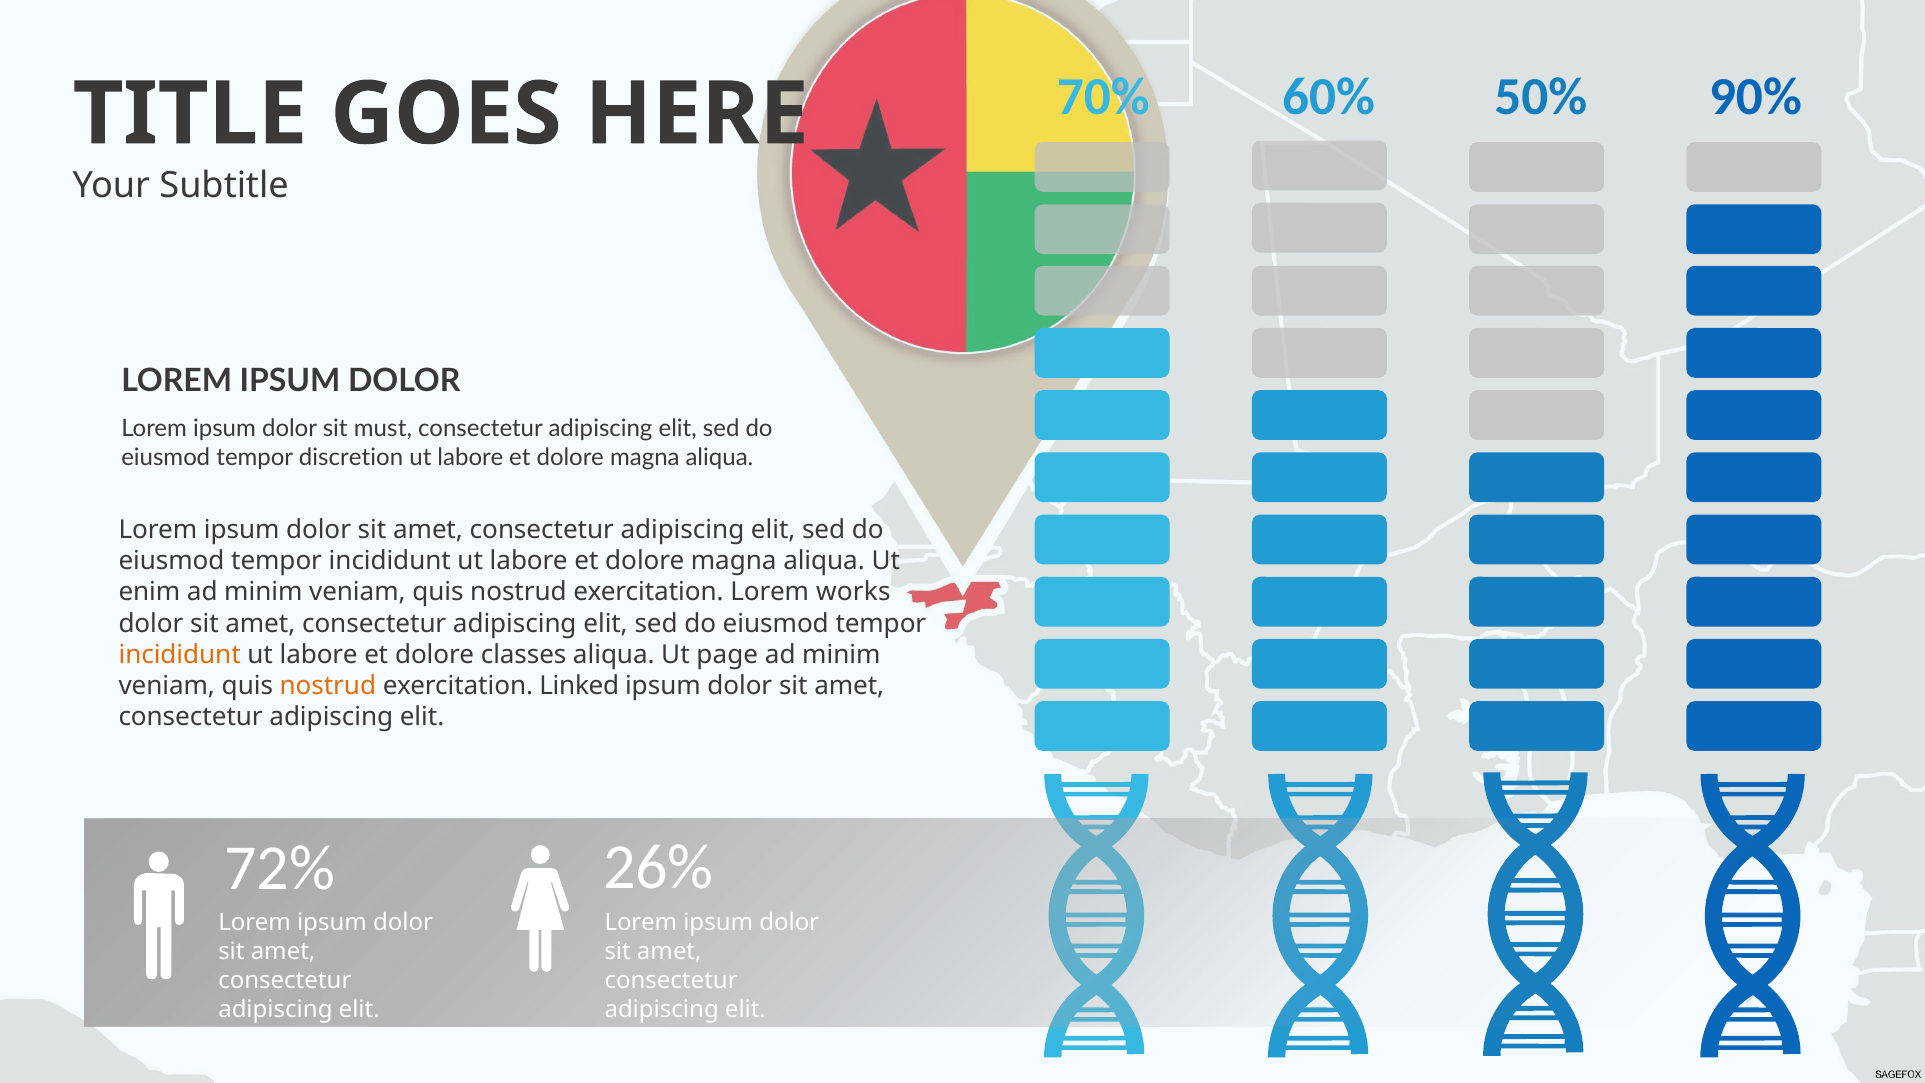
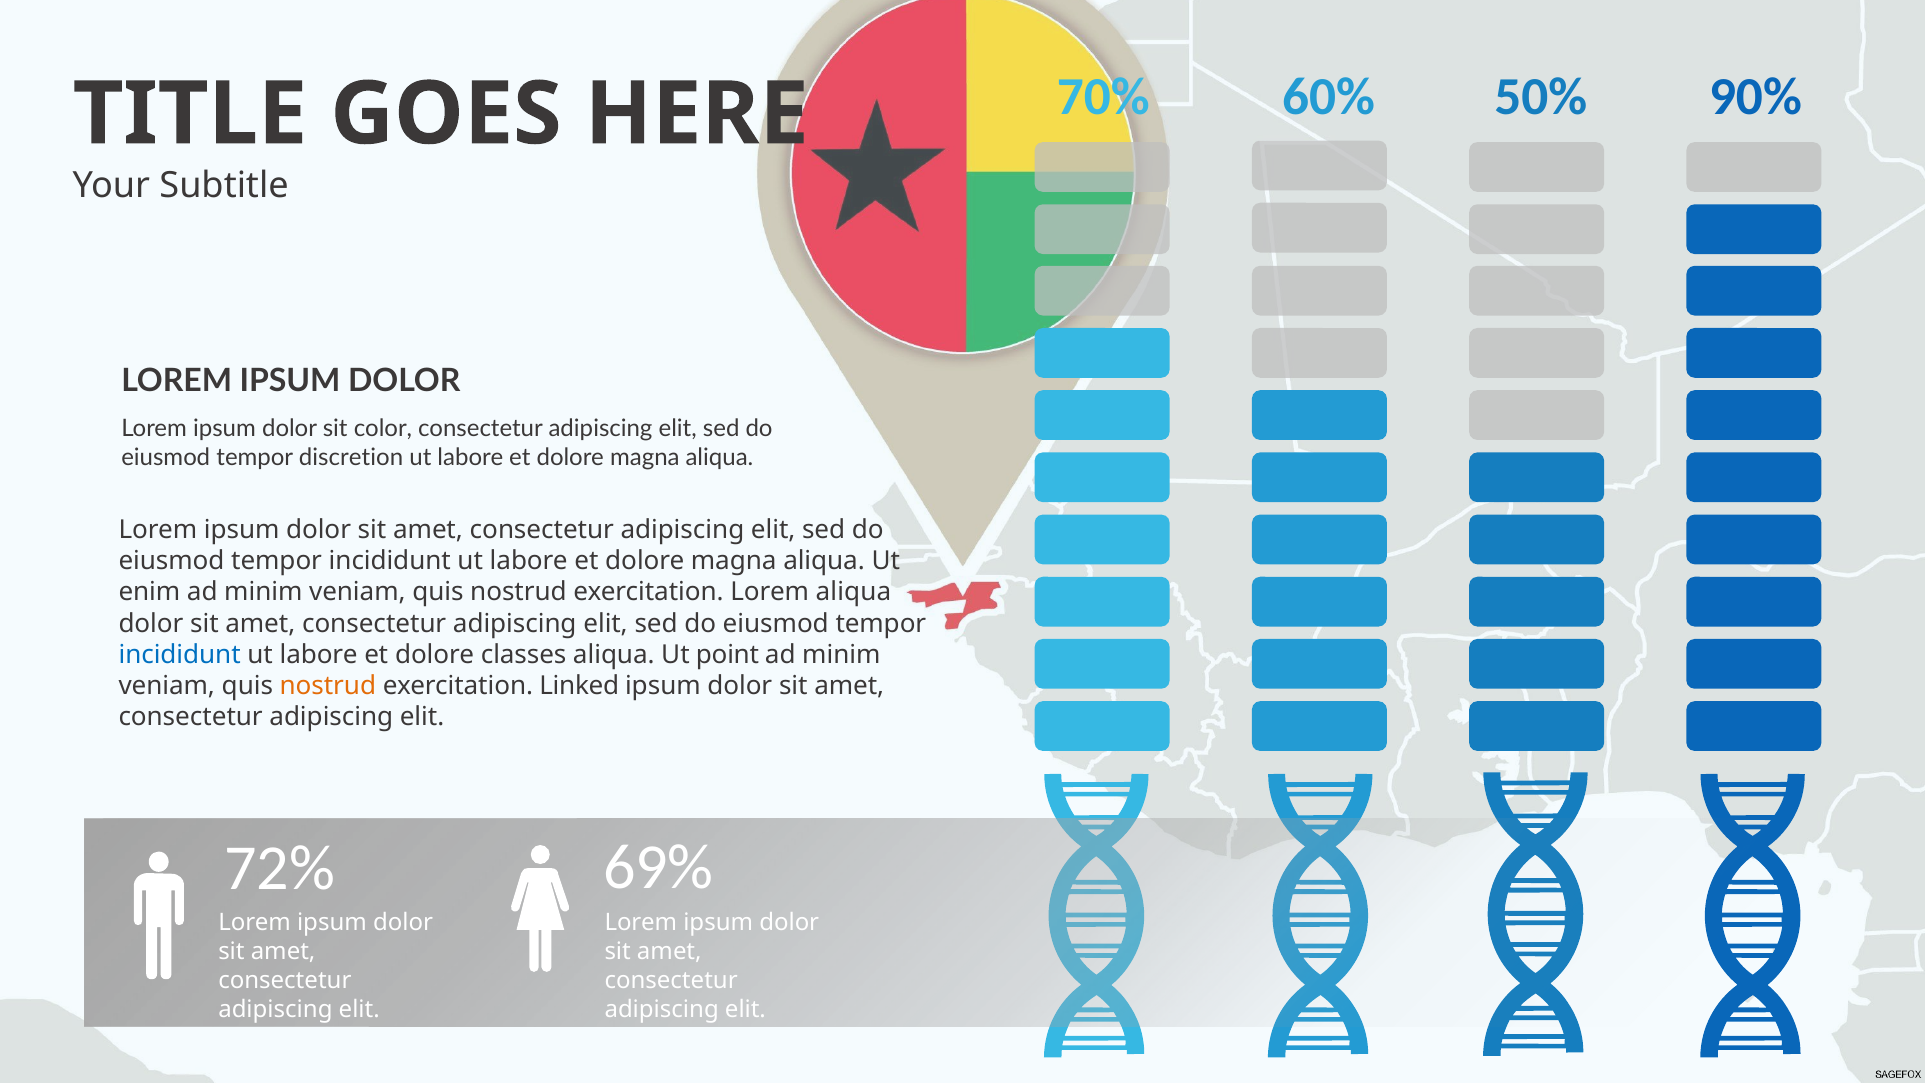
must: must -> color
Lorem works: works -> aliqua
incididunt at (180, 655) colour: orange -> blue
page: page -> point
26%: 26% -> 69%
